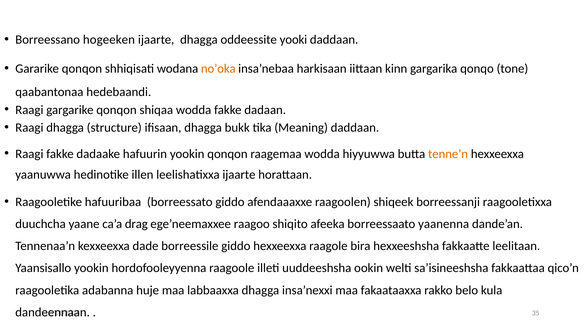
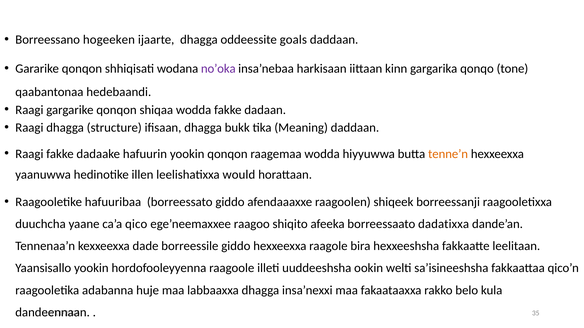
yooki: yooki -> goals
no’oka colour: orange -> purple
leelishatixxa ijaarte: ijaarte -> would
drag: drag -> qico
yaanenna: yaanenna -> dadatixxa
